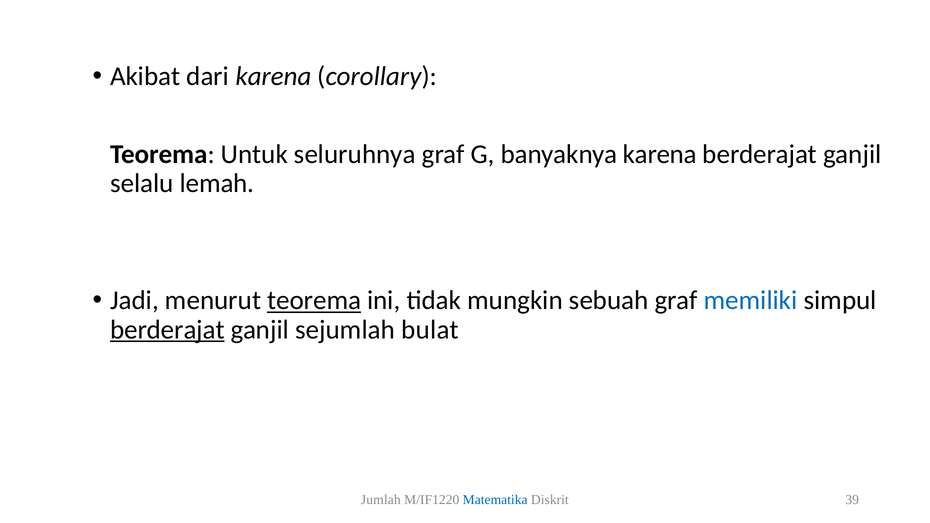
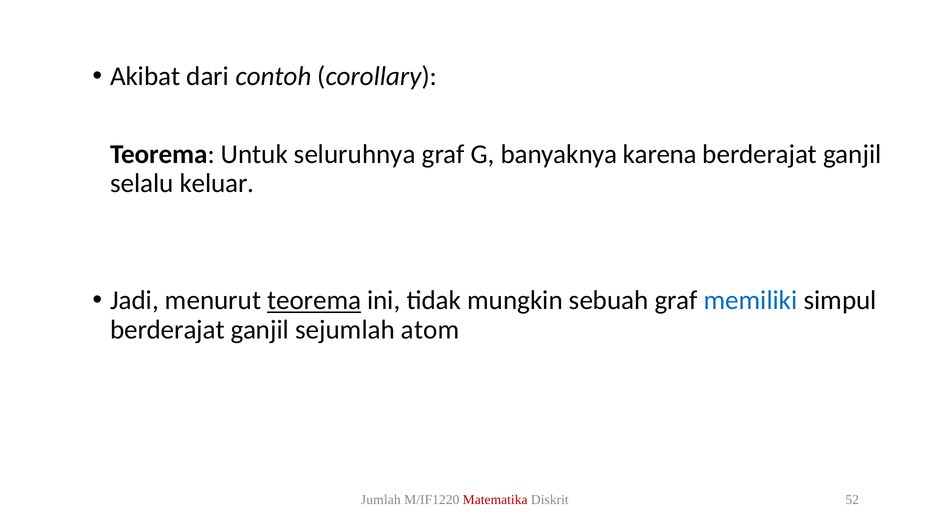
dari karena: karena -> contoh
lemah: lemah -> keluar
berderajat at (167, 330) underline: present -> none
bulat: bulat -> atom
Matematika colour: blue -> red
39: 39 -> 52
